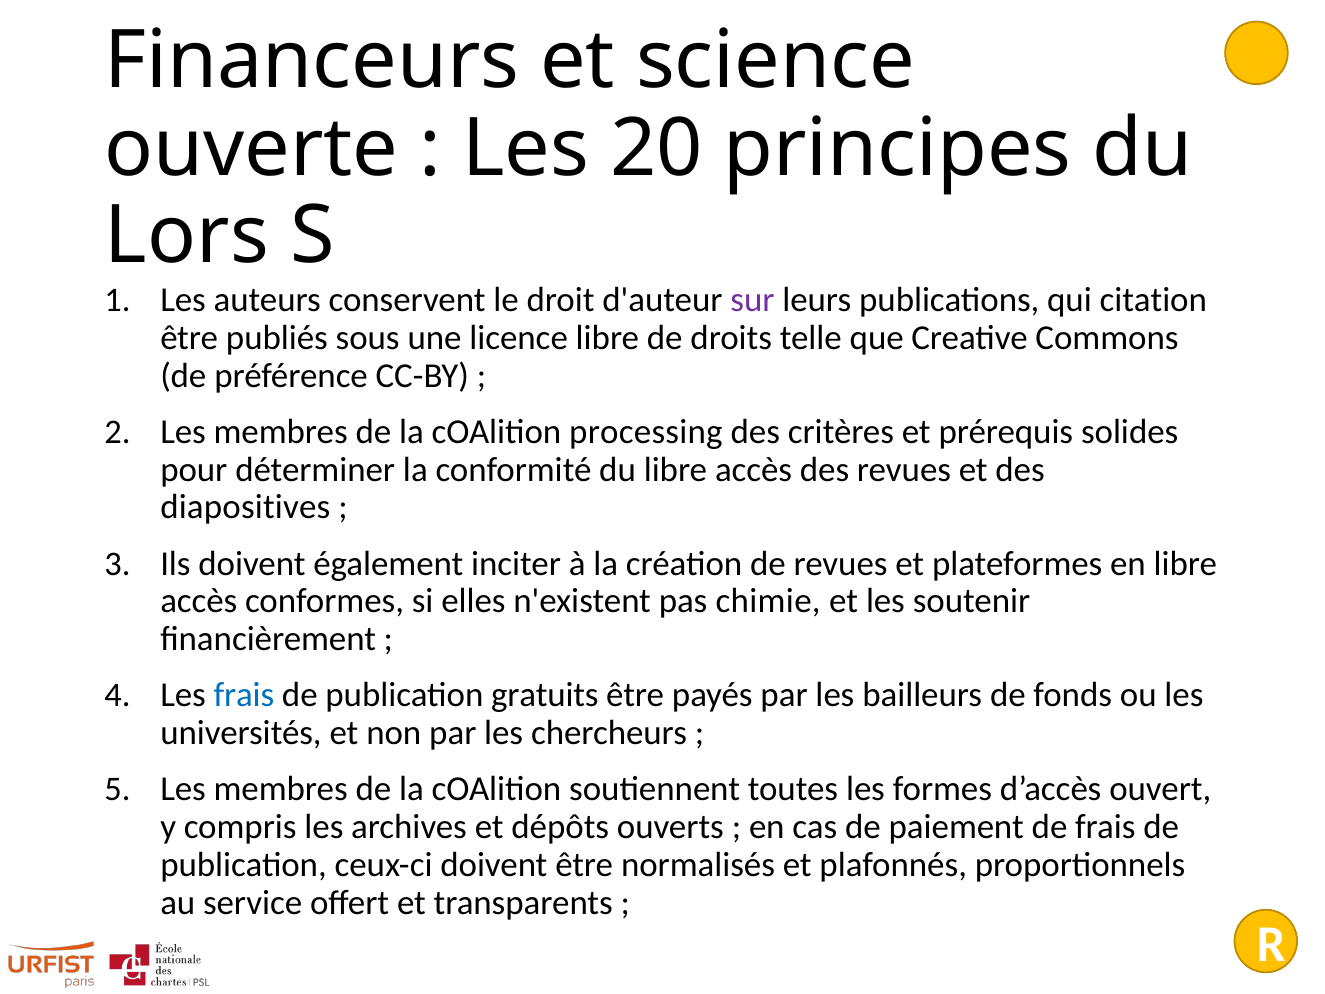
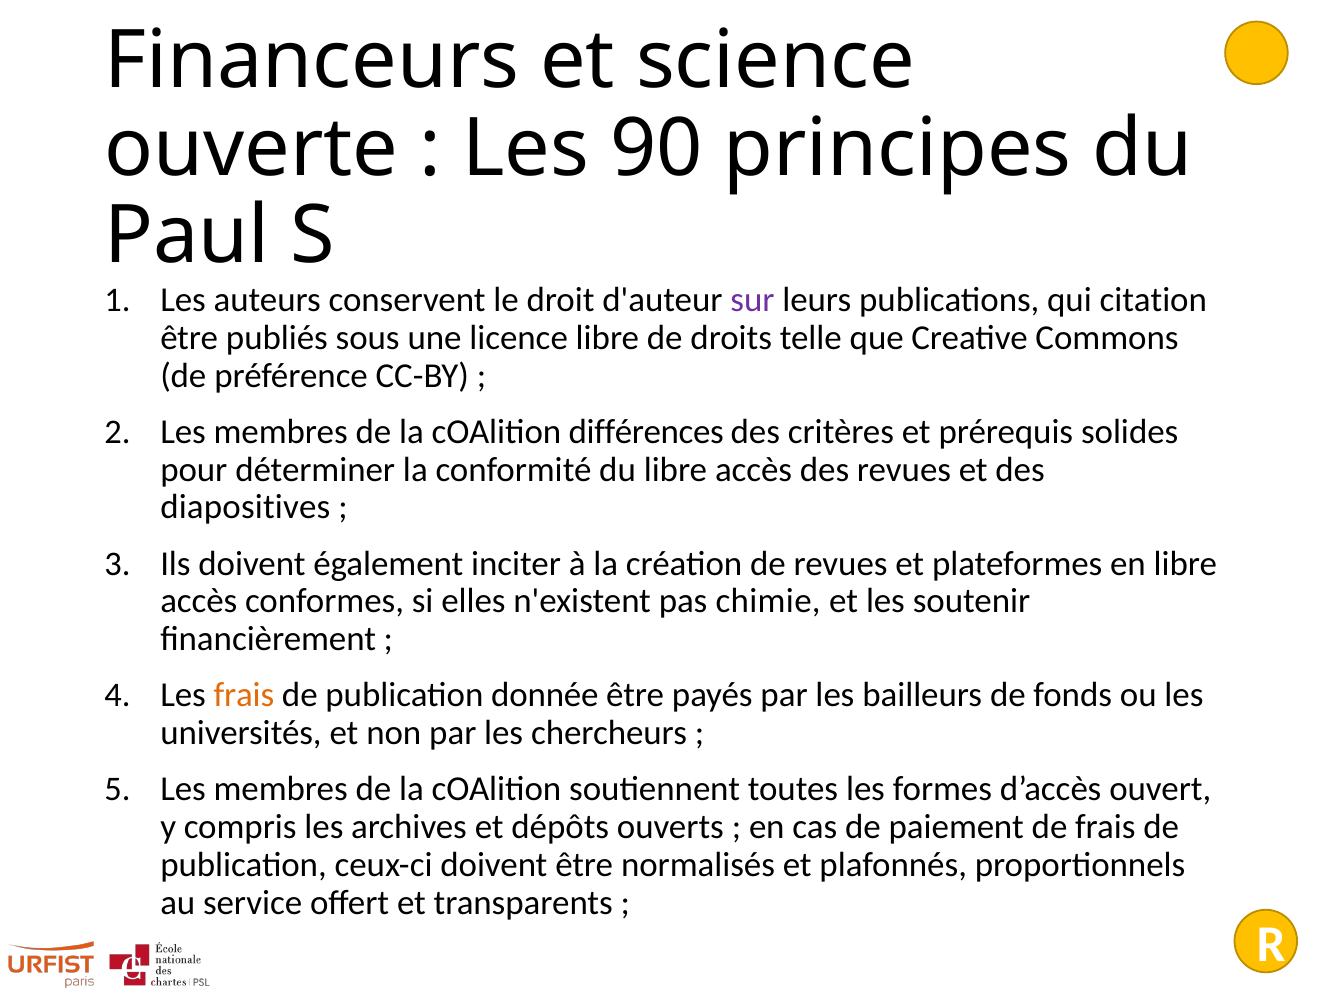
20: 20 -> 90
Lors: Lors -> Paul
processing: processing -> différences
frais at (244, 695) colour: blue -> orange
gratuits: gratuits -> donnée
